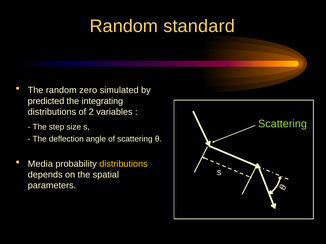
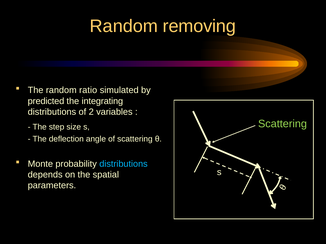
standard: standard -> removing
zero: zero -> ratio
Media: Media -> Monte
distributions at (123, 164) colour: yellow -> light blue
